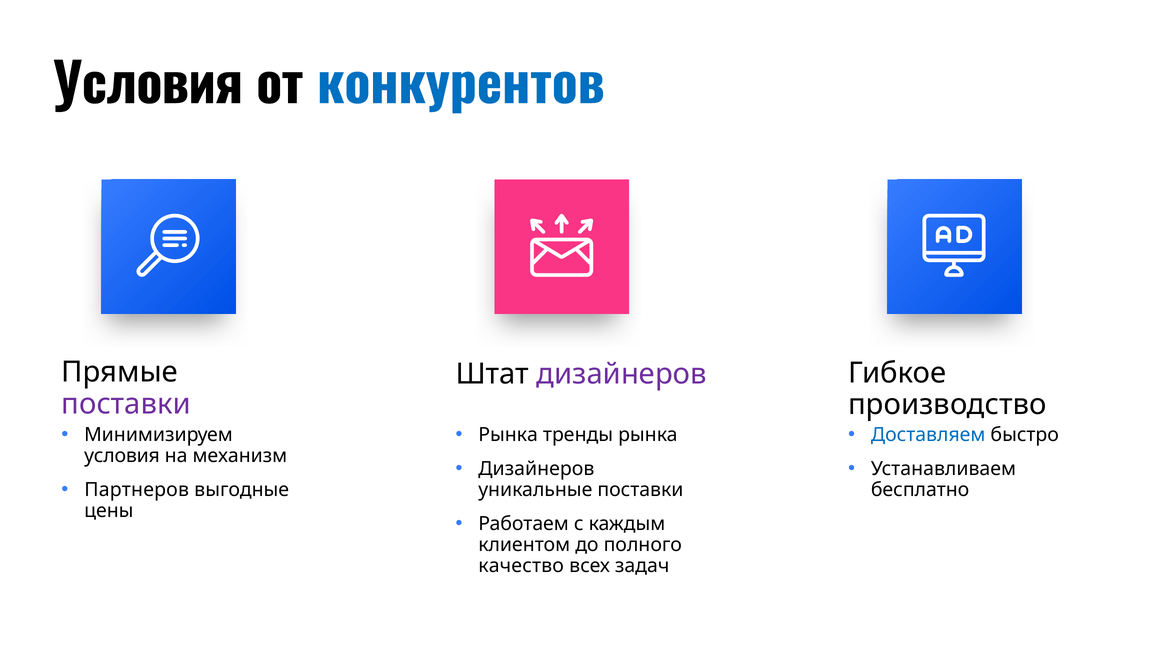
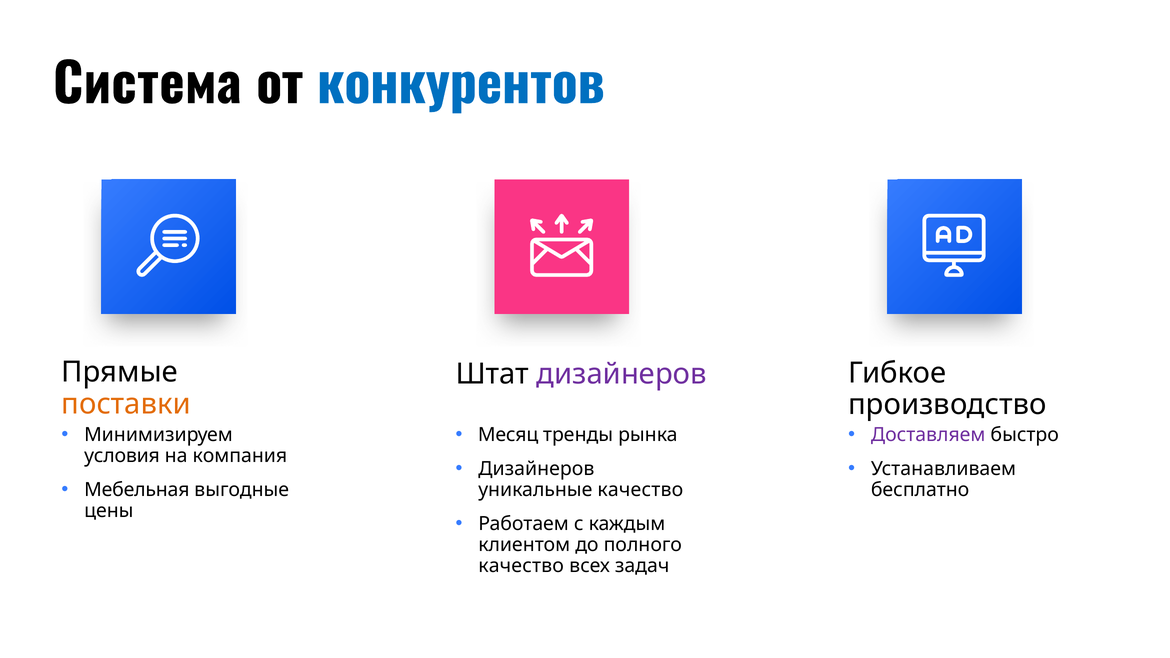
Условия at (148, 85): Условия -> Система
поставки at (126, 404) colour: purple -> orange
Рынка at (508, 435): Рынка -> Месяц
Доставляем colour: blue -> purple
механизм: механизм -> компания
Партнеров: Партнеров -> Мебельная
уникальные поставки: поставки -> качество
